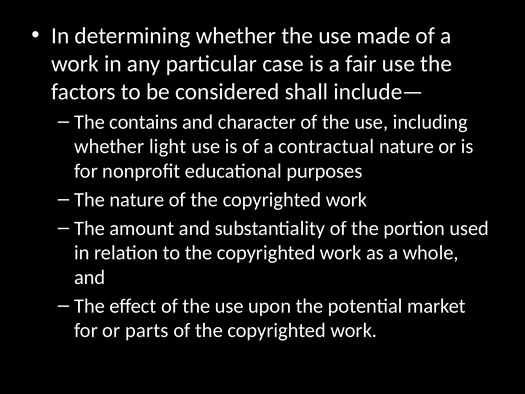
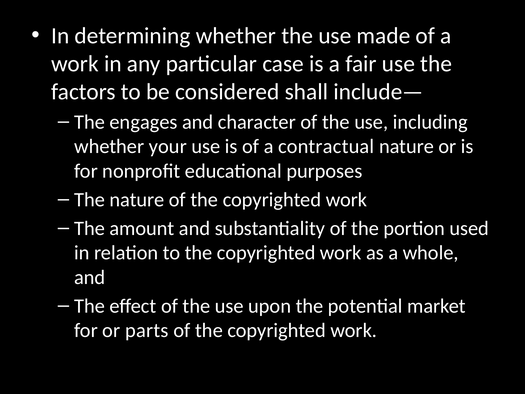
contains: contains -> engages
light: light -> your
